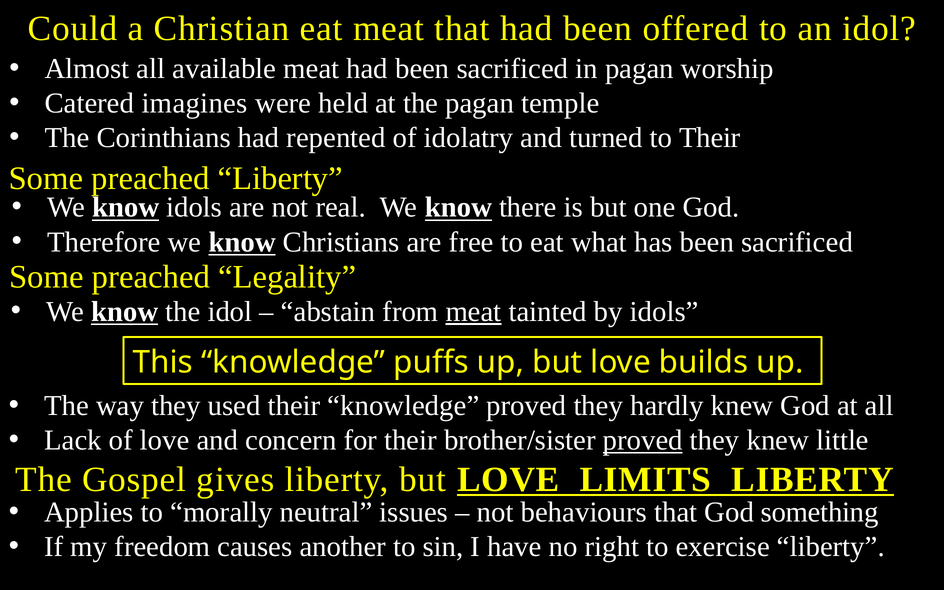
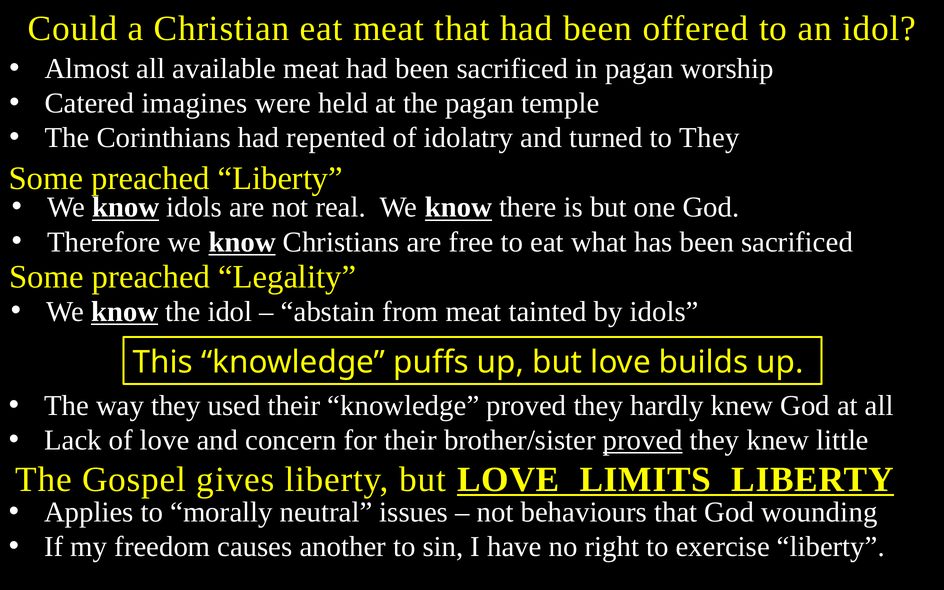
to Their: Their -> They
meat at (473, 312) underline: present -> none
something: something -> wounding
